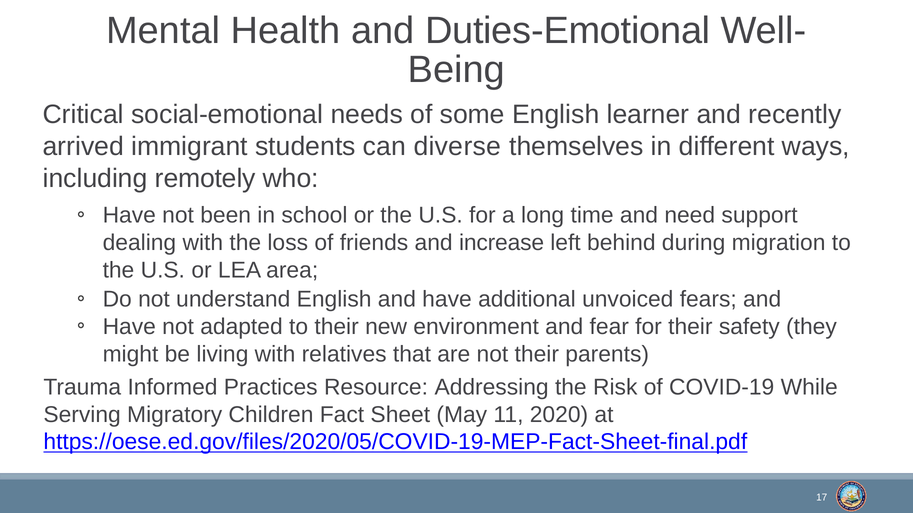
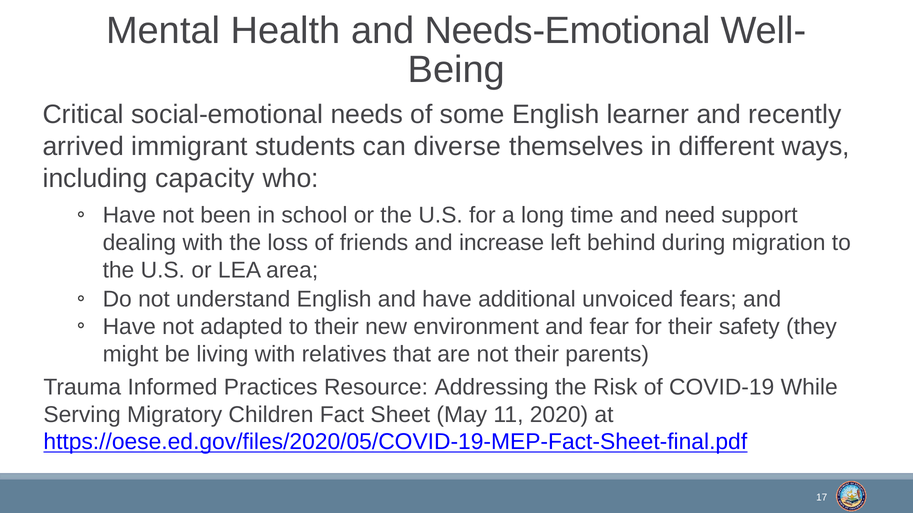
Duties-Emotional: Duties-Emotional -> Needs-Emotional
remotely: remotely -> capacity
